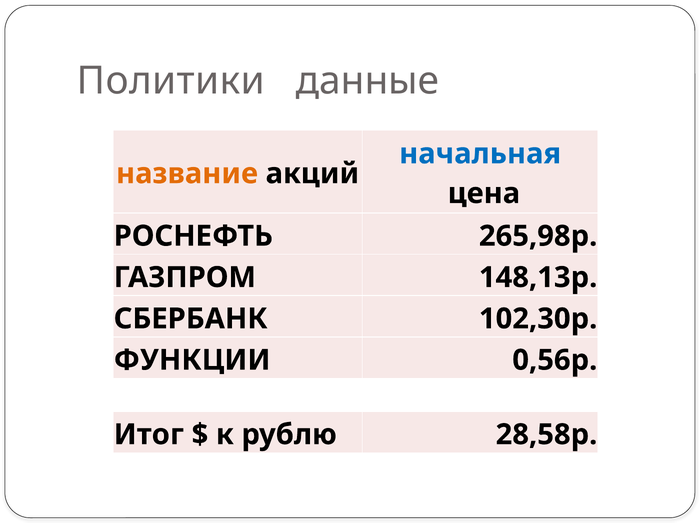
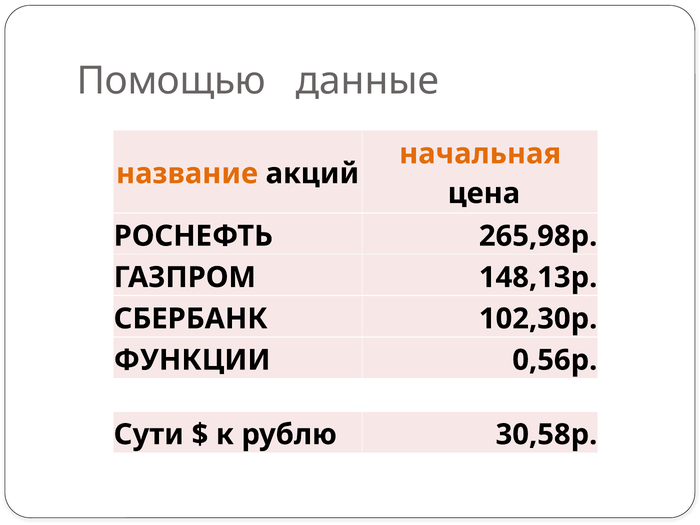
Политики: Политики -> Помощью
начальная colour: blue -> orange
Итог: Итог -> Сути
28,58р: 28,58р -> 30,58р
